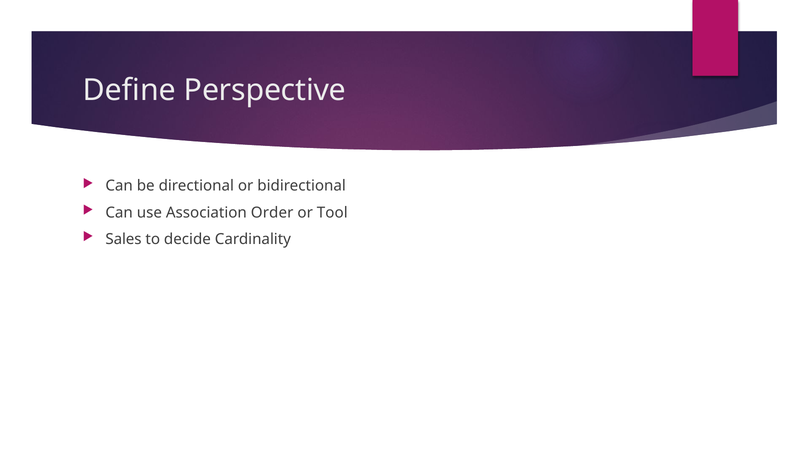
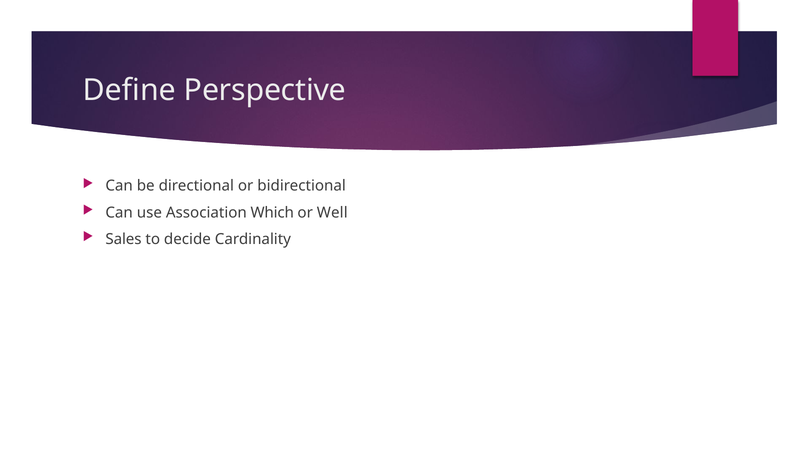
Order: Order -> Which
Tool: Tool -> Well
